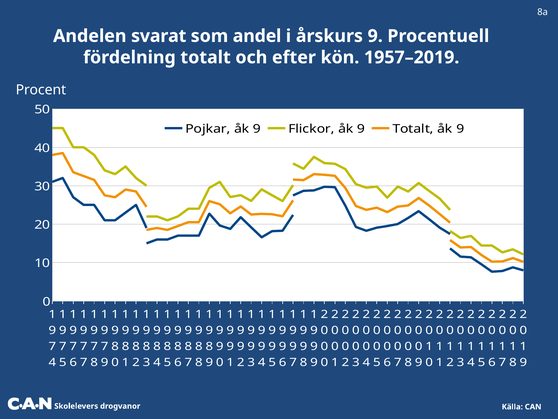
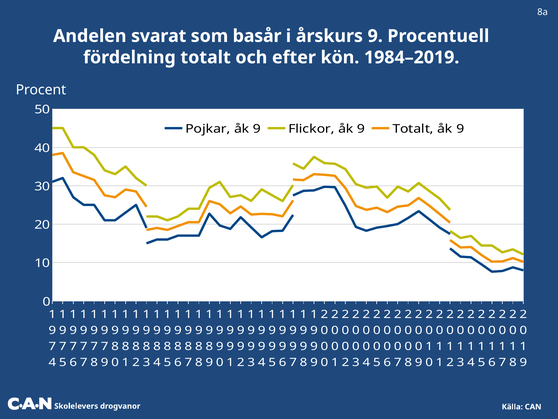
andel: andel -> basår
1957–2019: 1957–2019 -> 1984–2019
